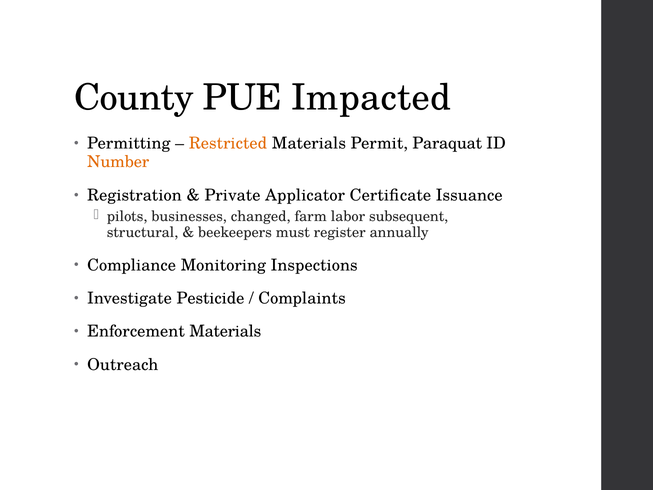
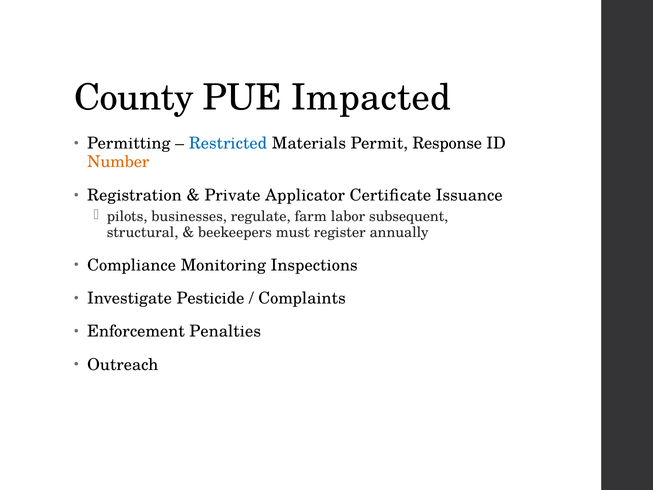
Restricted colour: orange -> blue
Paraquat: Paraquat -> Response
changed: changed -> regulate
Enforcement Materials: Materials -> Penalties
